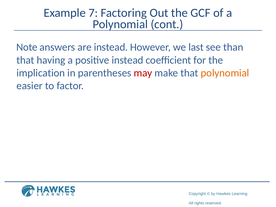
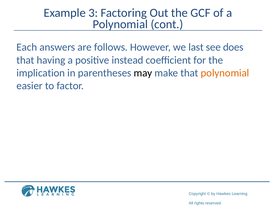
7: 7 -> 3
Note: Note -> Each
are instead: instead -> follows
than: than -> does
may colour: red -> black
